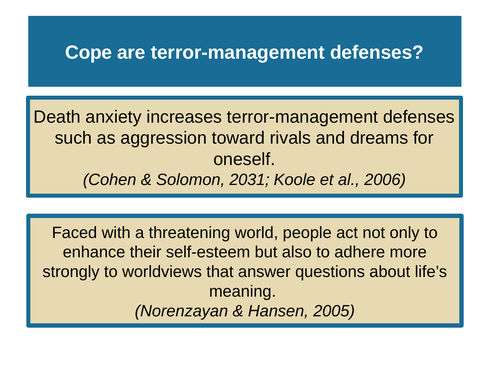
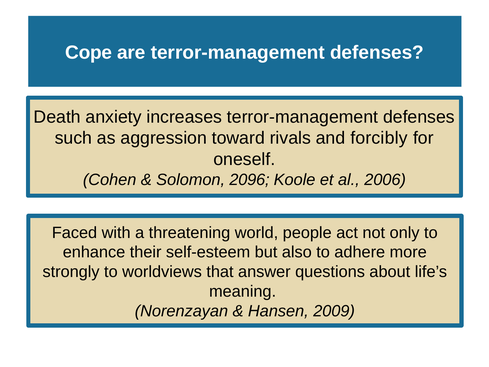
dreams: dreams -> forcibly
2031: 2031 -> 2096
2005: 2005 -> 2009
